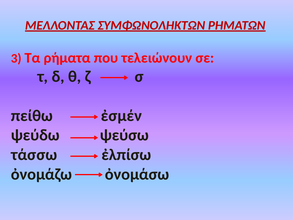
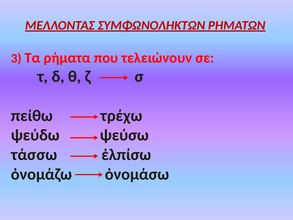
ἐσμέν: ἐσμέν -> τρέχω
